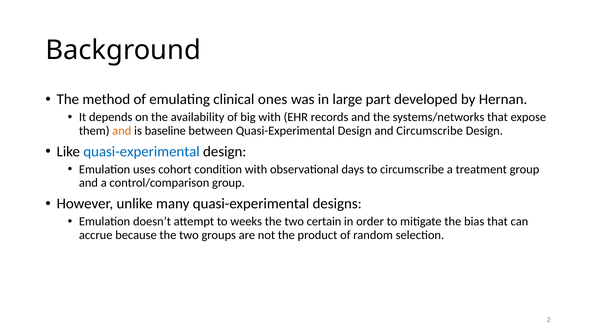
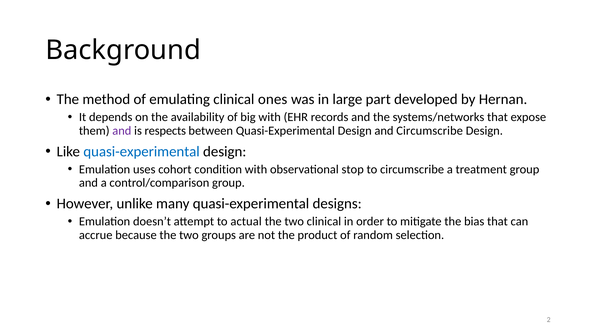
and at (122, 131) colour: orange -> purple
baseline: baseline -> respects
days: days -> stop
weeks: weeks -> actual
two certain: certain -> clinical
